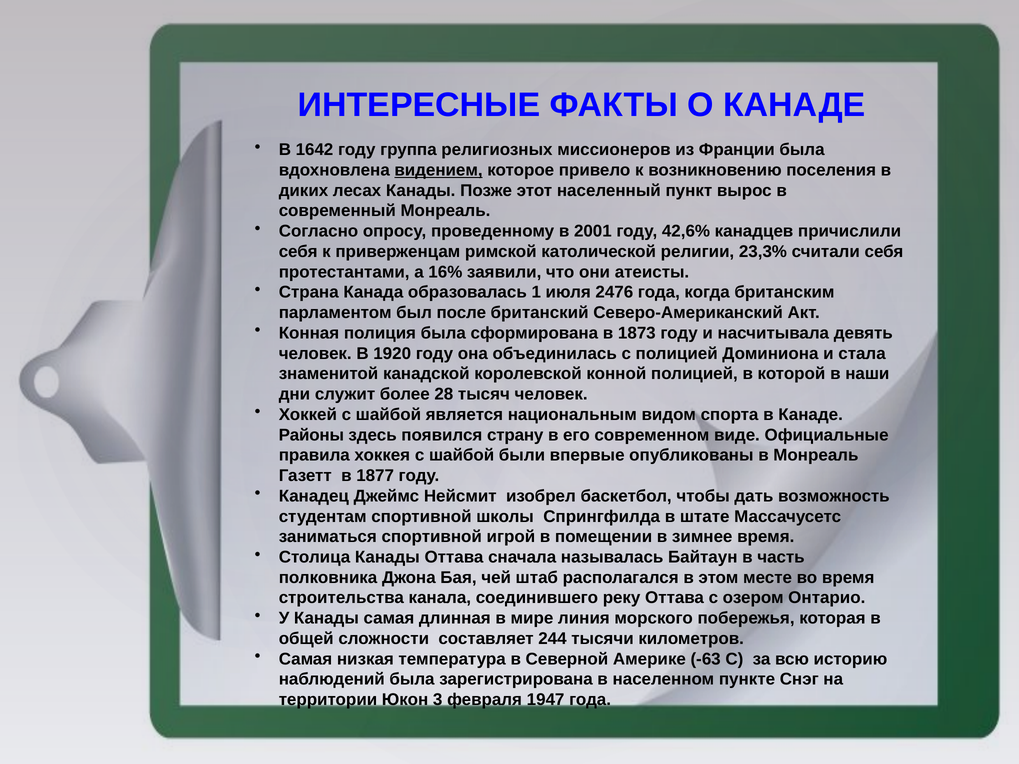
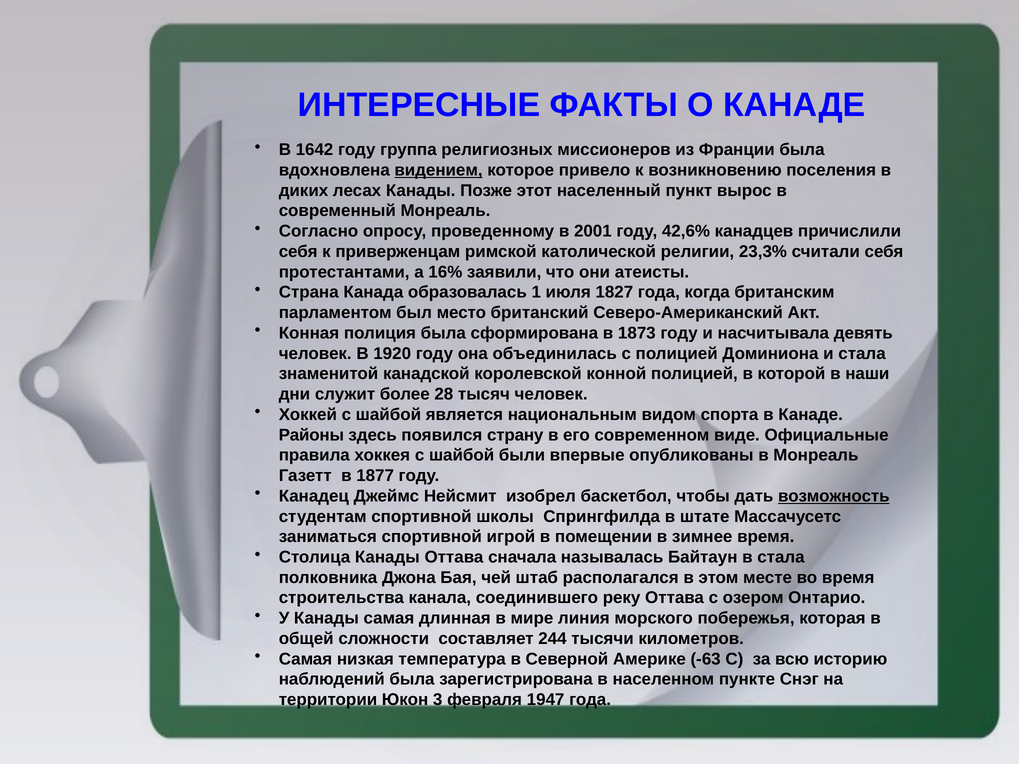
2476: 2476 -> 1827
после: после -> место
возможность underline: none -> present
в часть: часть -> стала
